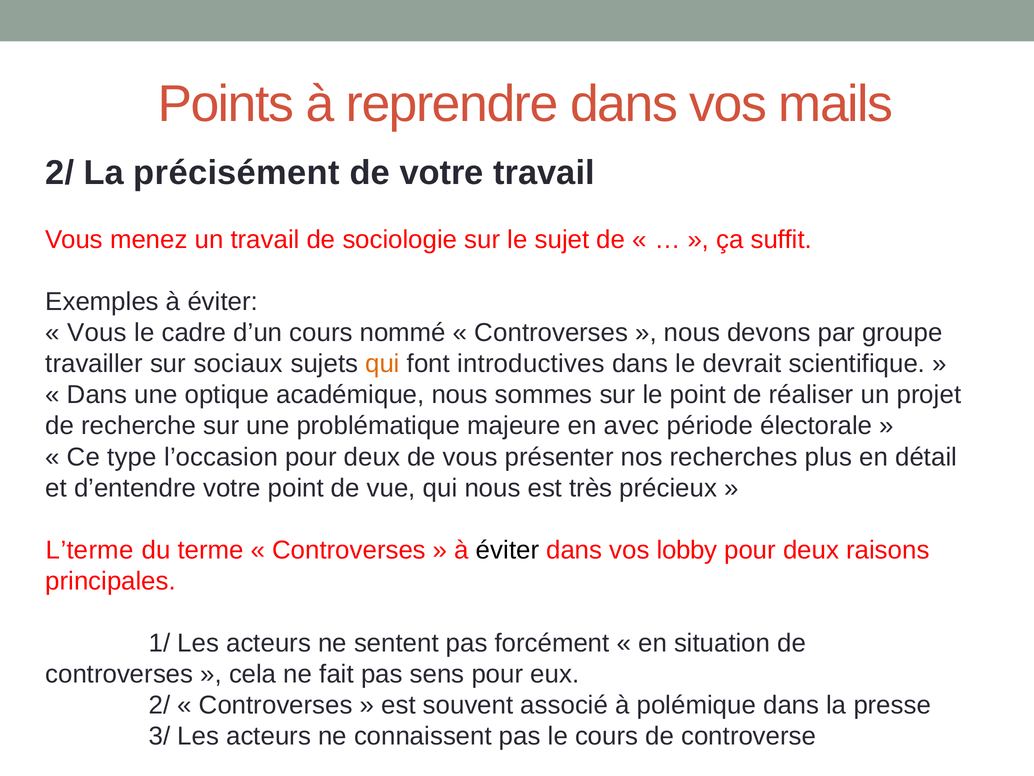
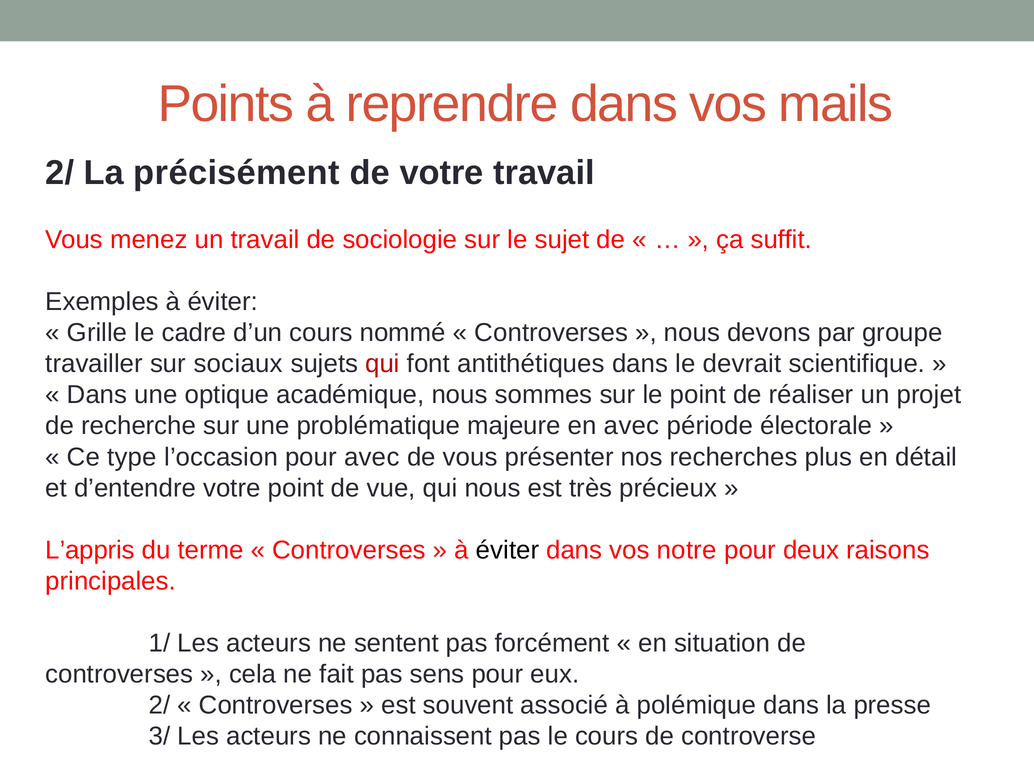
Vous at (97, 333): Vous -> Grille
qui at (382, 364) colour: orange -> red
introductives: introductives -> antithétiques
l’occasion pour deux: deux -> avec
L’terme: L’terme -> L’appris
lobby: lobby -> notre
